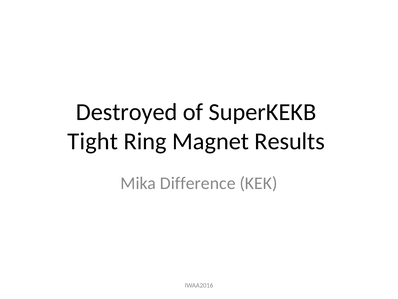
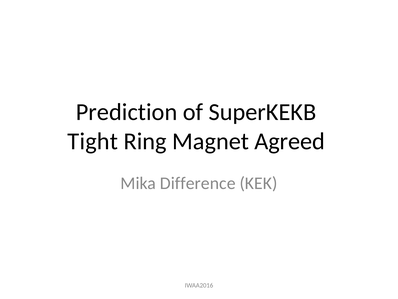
Destroyed: Destroyed -> Prediction
Results: Results -> Agreed
